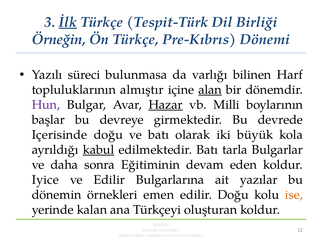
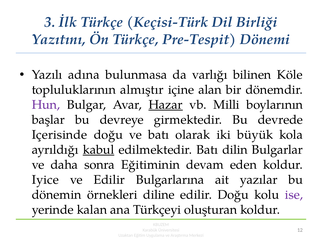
İlk underline: present -> none
Tespit-Türk: Tespit-Türk -> Keçisi-Türk
Örneğin: Örneğin -> Yazıtını
Pre-Kıbrıs: Pre-Kıbrıs -> Pre-Tespit
süreci: süreci -> adına
Harf: Harf -> Köle
alan underline: present -> none
tarla: tarla -> dilin
emen: emen -> diline
ise colour: orange -> purple
